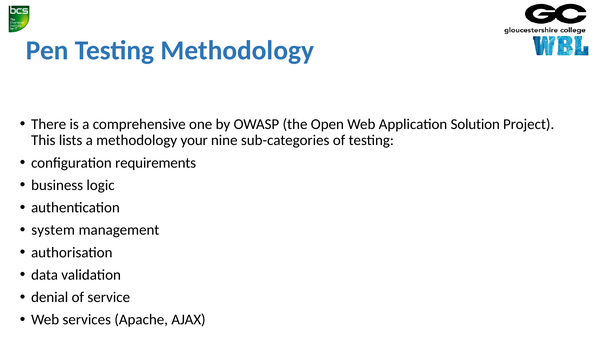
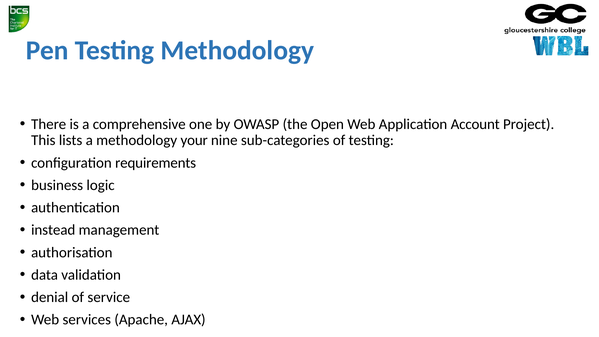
Solution: Solution -> Account
system: system -> instead
